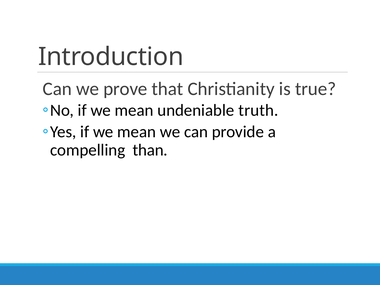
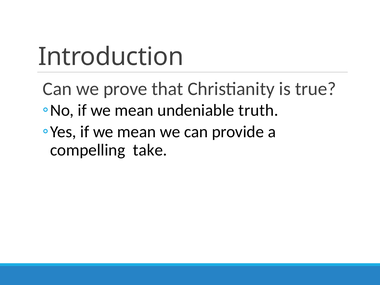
than: than -> take
